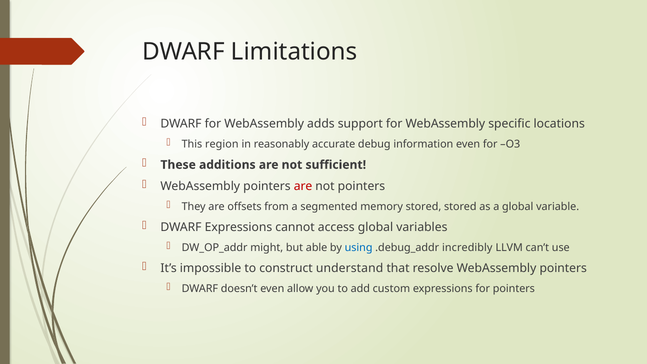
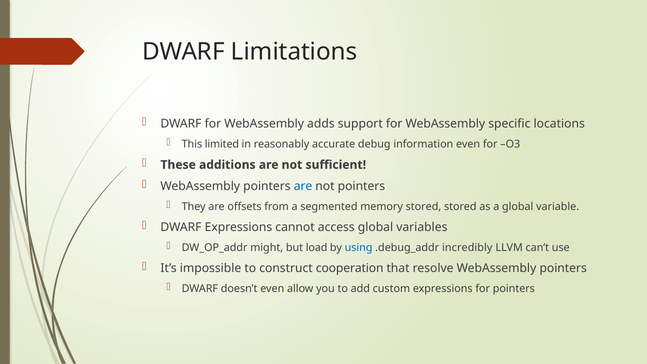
region: region -> limited
are at (303, 186) colour: red -> blue
able: able -> load
understand: understand -> cooperation
